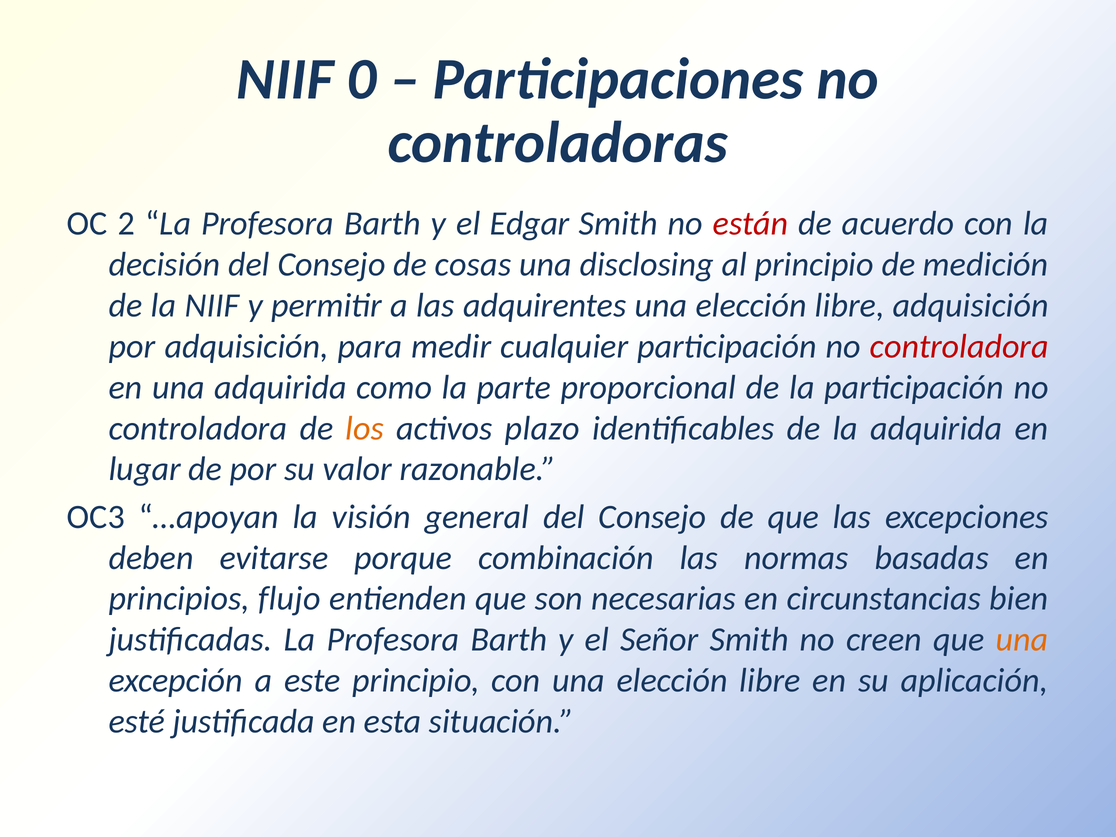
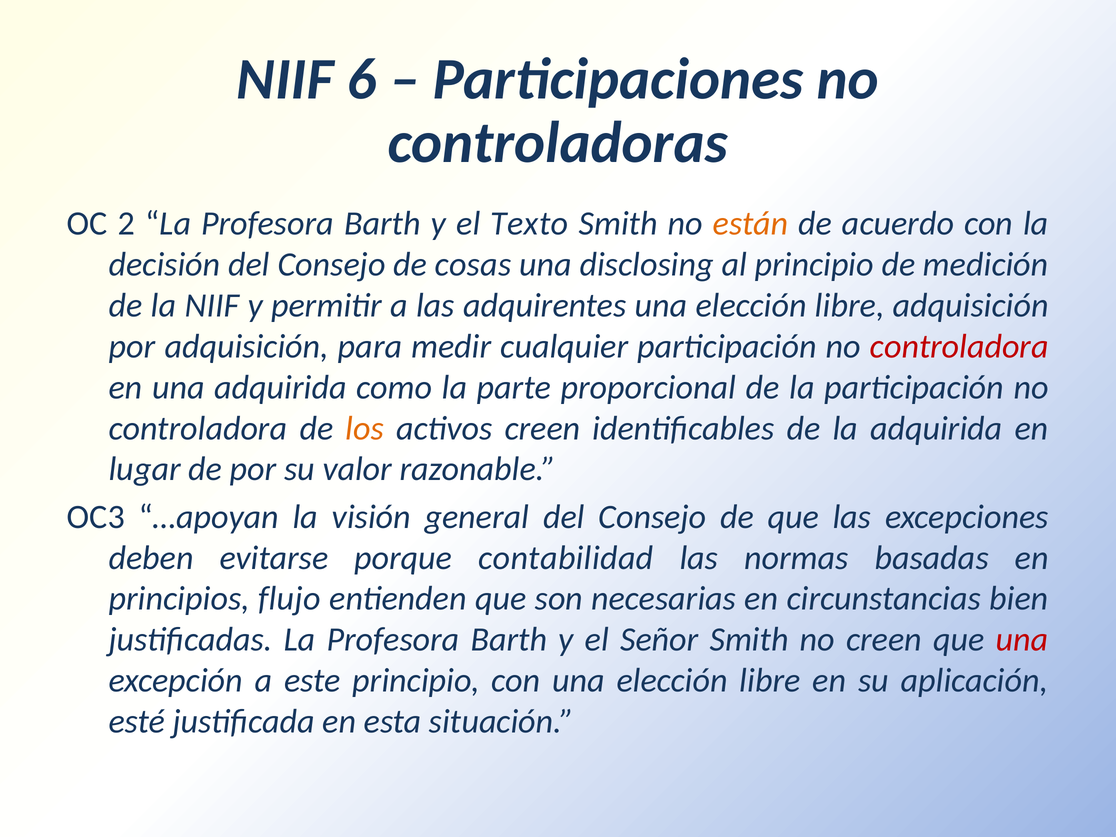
0: 0 -> 6
Edgar: Edgar -> Texto
están colour: red -> orange
activos plazo: plazo -> creen
combinación: combinación -> contabilidad
una at (1022, 640) colour: orange -> red
